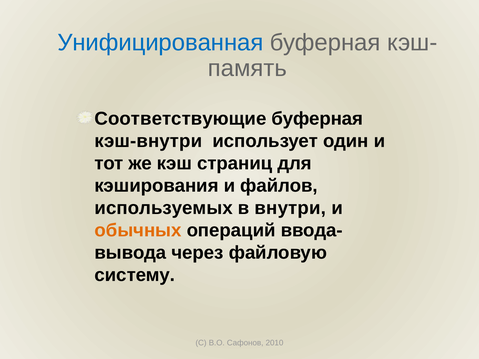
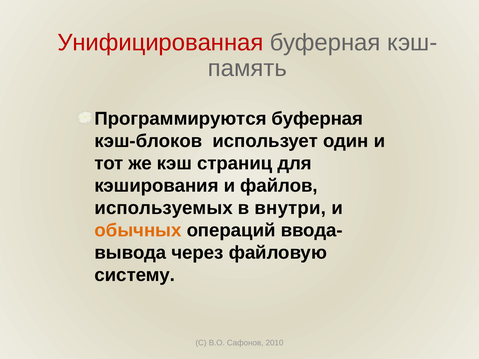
Унифицированная colour: blue -> red
Соответствующие: Соответствующие -> Программируются
кэш-внутри: кэш-внутри -> кэш-блоков
